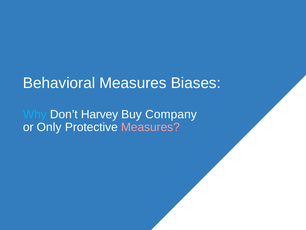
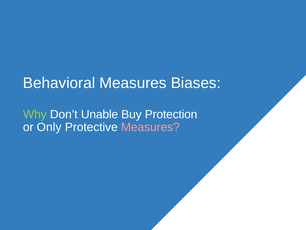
Why colour: light blue -> light green
Harvey: Harvey -> Unable
Company: Company -> Protection
